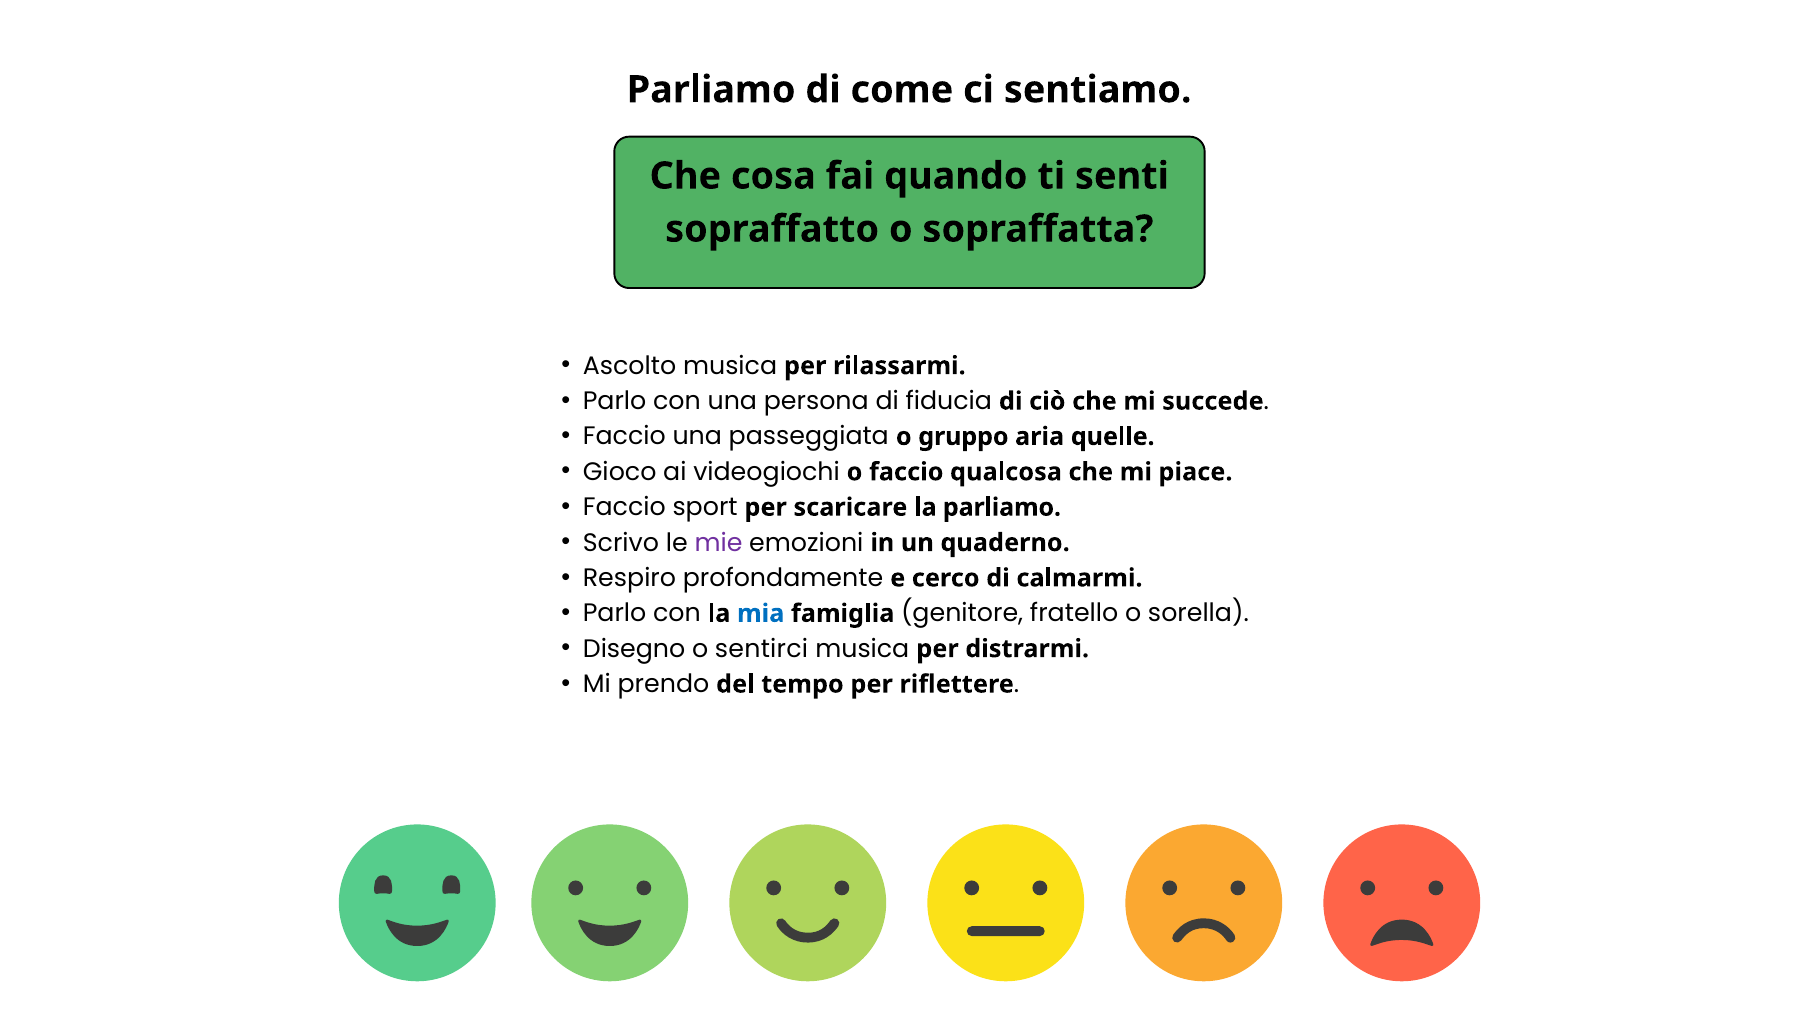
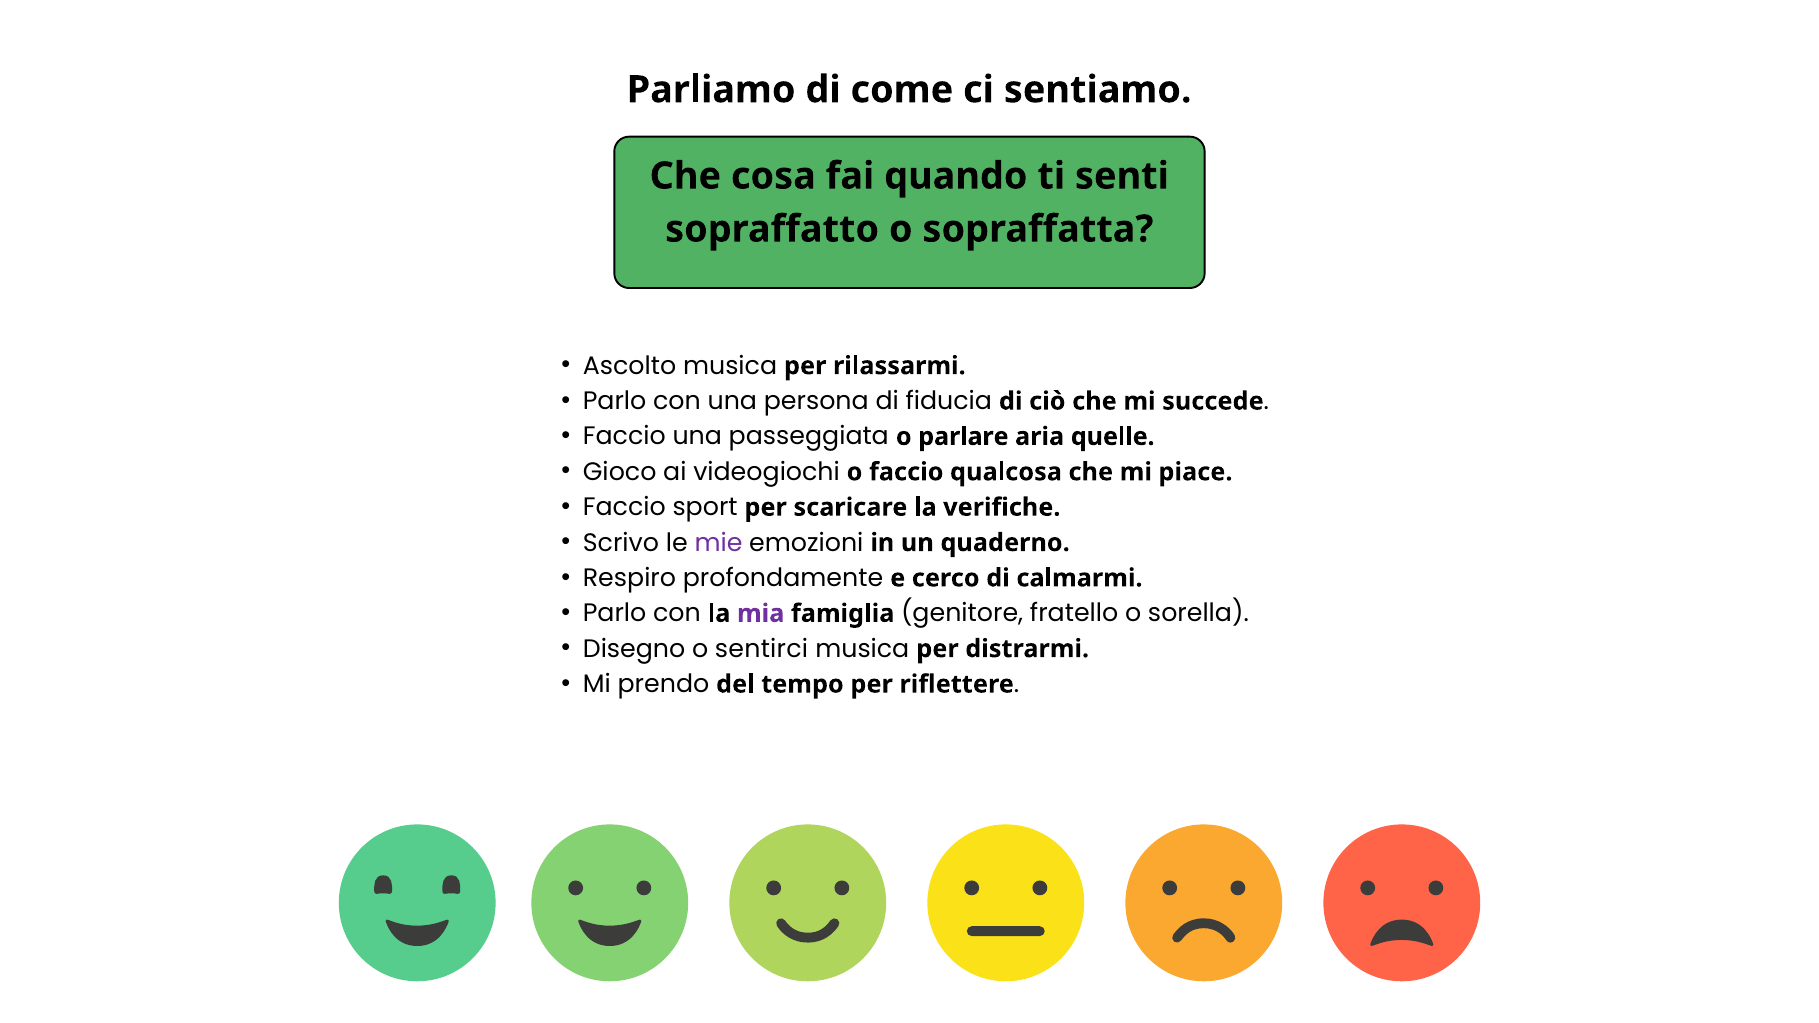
gruppo: gruppo -> parlare
la parliamo: parliamo -> verifiche
mia colour: blue -> purple
